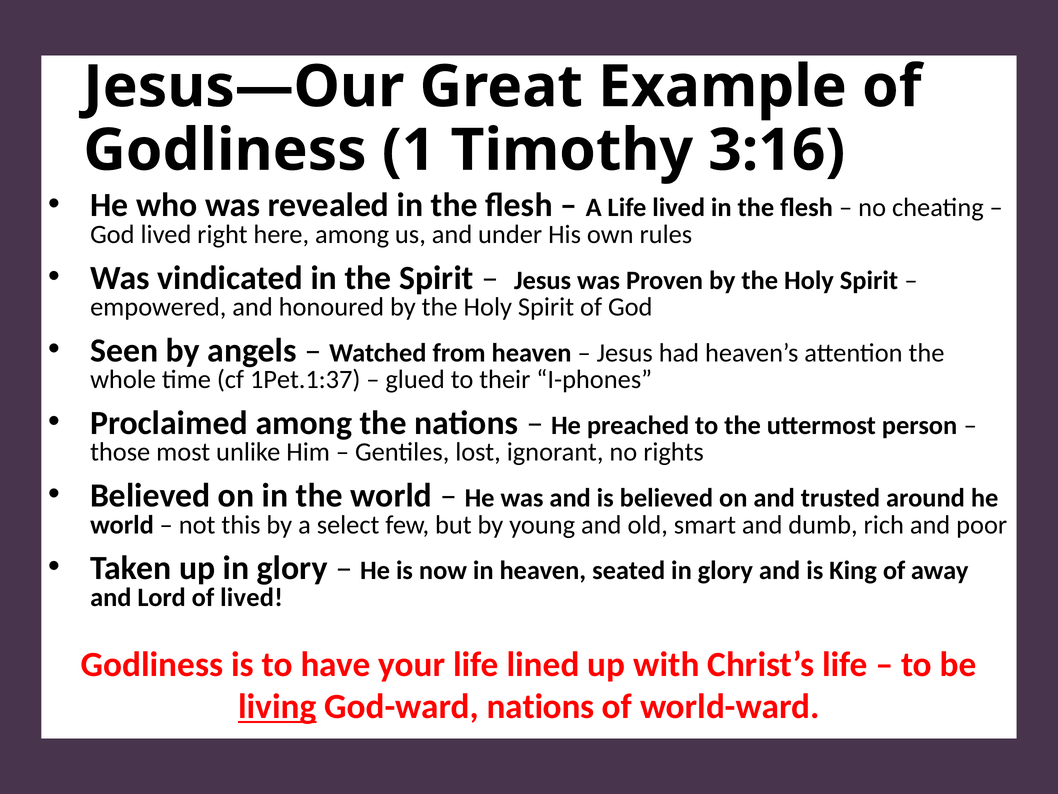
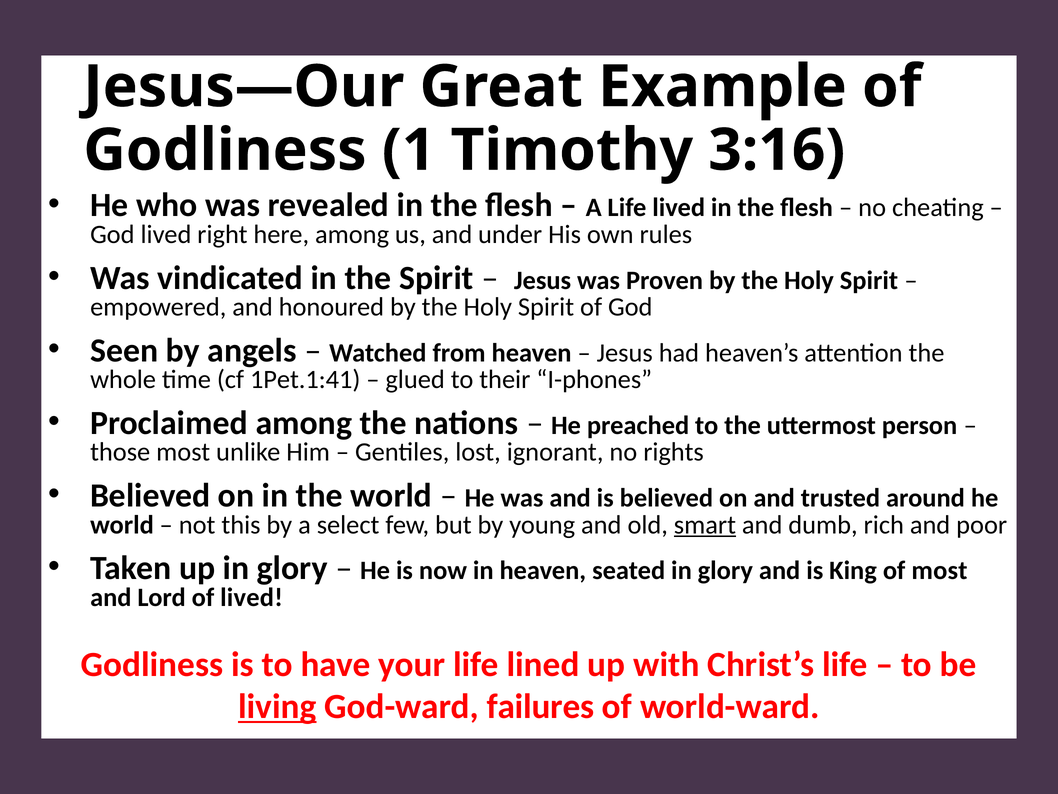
1Pet.1:37: 1Pet.1:37 -> 1Pet.1:41
smart underline: none -> present
of away: away -> most
God-ward nations: nations -> failures
